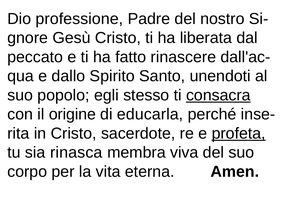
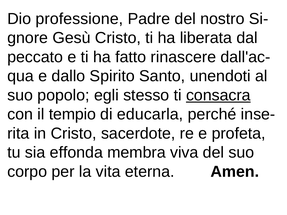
origine: origine -> tempio
profeta underline: present -> none
rinasca: rinasca -> effonda
